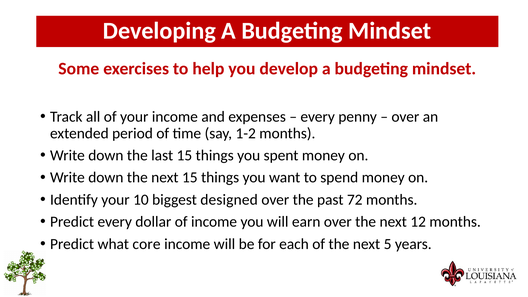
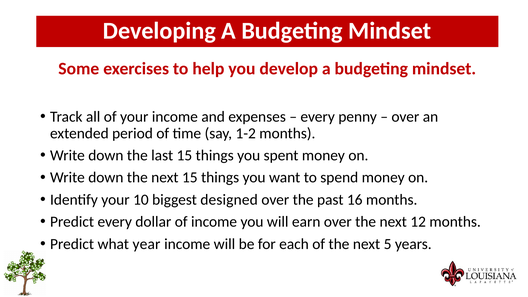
72: 72 -> 16
core: core -> year
